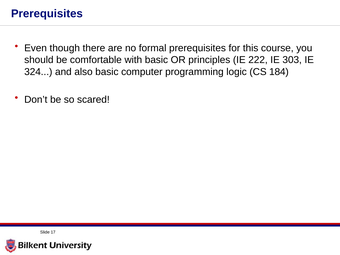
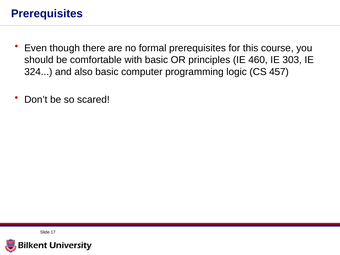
222: 222 -> 460
184: 184 -> 457
